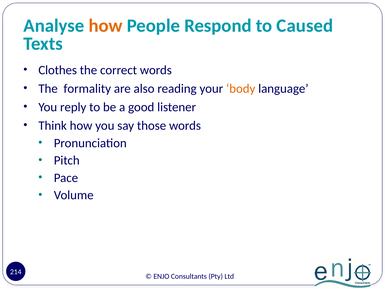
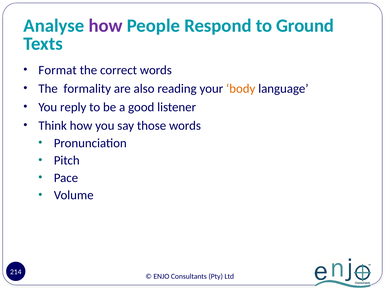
how at (106, 26) colour: orange -> purple
Caused: Caused -> Ground
Clothes: Clothes -> Format
